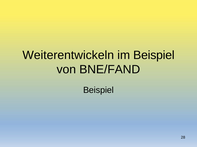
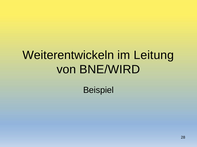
im Beispiel: Beispiel -> Leitung
BNE/FAND: BNE/FAND -> BNE/WIRD
